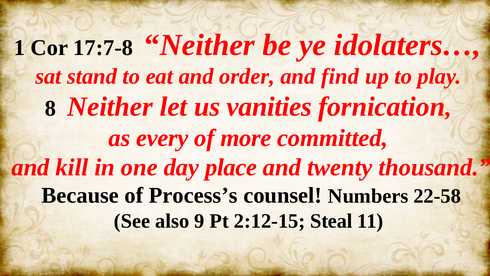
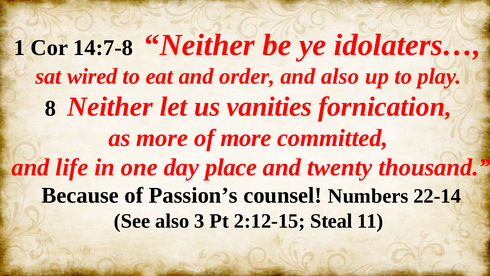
17:7-8: 17:7-8 -> 14:7-8
stand: stand -> wired
and find: find -> also
as every: every -> more
kill: kill -> life
Process’s: Process’s -> Passion’s
22-58: 22-58 -> 22-14
9: 9 -> 3
